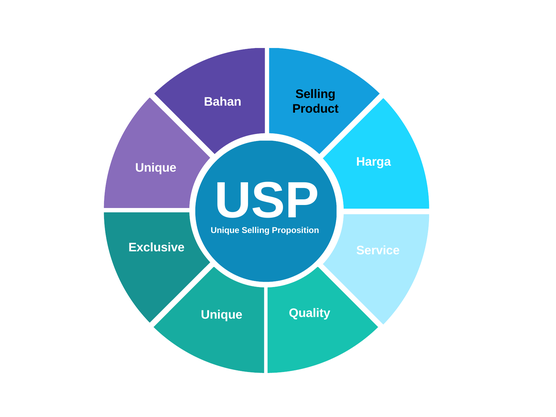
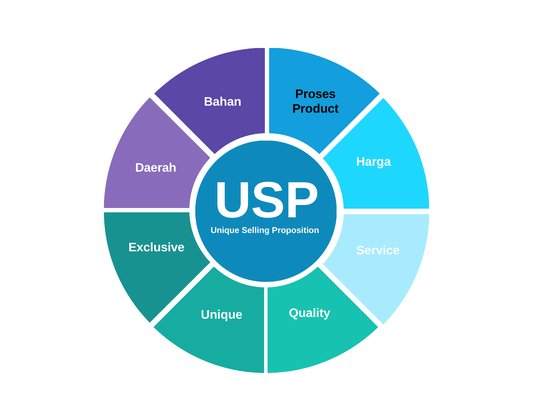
Selling at (315, 94): Selling -> Proses
Unique at (156, 168): Unique -> Daerah
